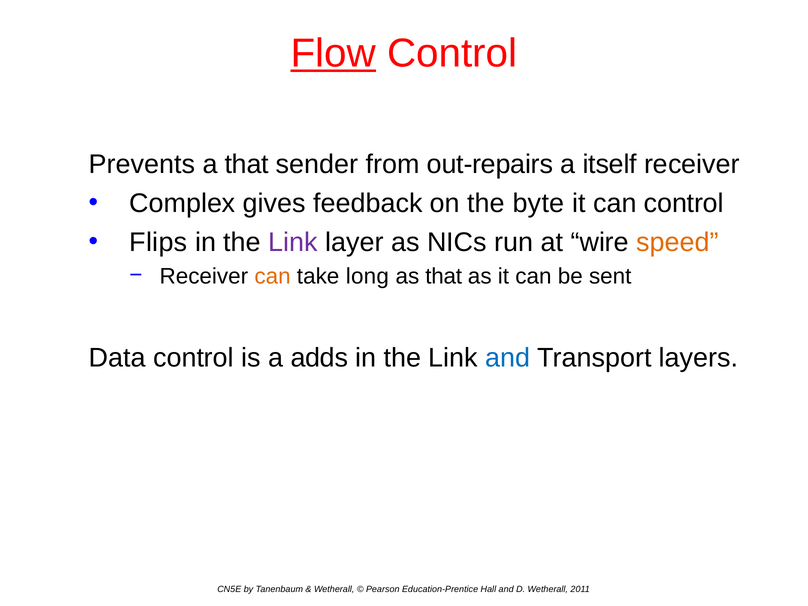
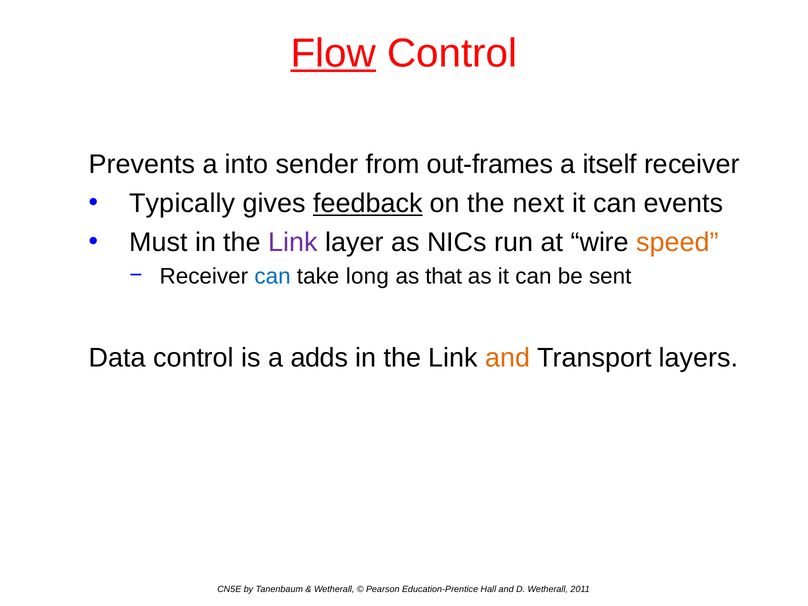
a that: that -> into
out-repairs: out-repairs -> out-frames
Complex: Complex -> Typically
feedback underline: none -> present
byte: byte -> next
can control: control -> events
Flips: Flips -> Must
can at (273, 276) colour: orange -> blue
and at (508, 358) colour: blue -> orange
